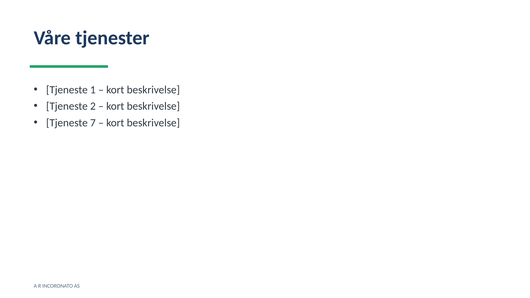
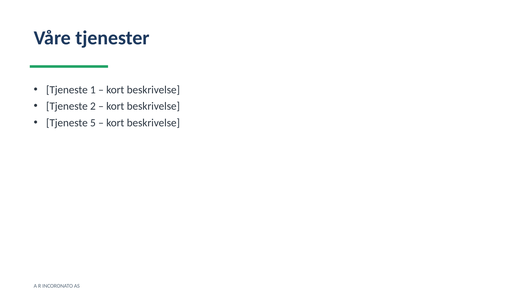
7: 7 -> 5
